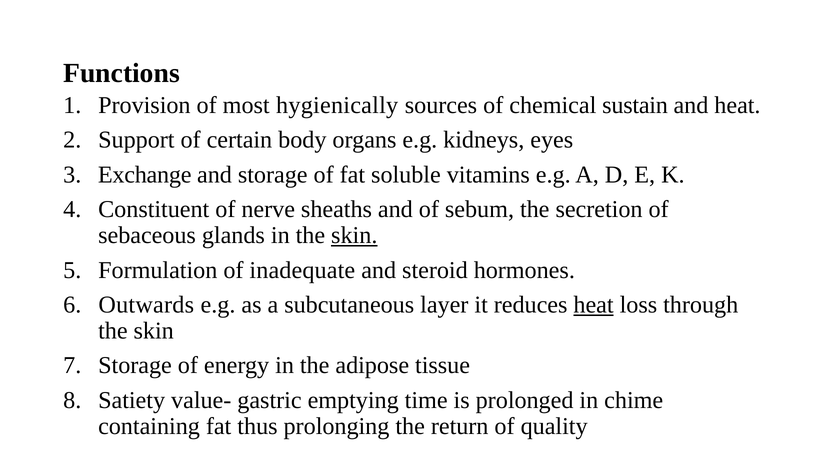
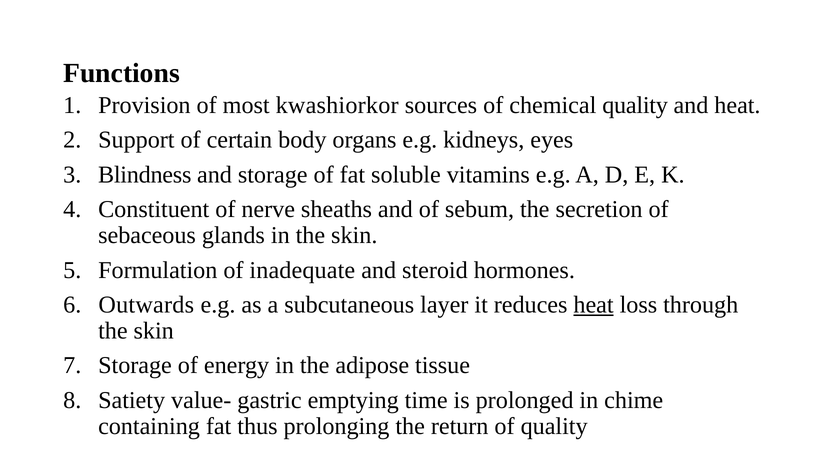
hygienically: hygienically -> kwashiorkor
chemical sustain: sustain -> quality
Exchange: Exchange -> Blindness
skin at (354, 236) underline: present -> none
